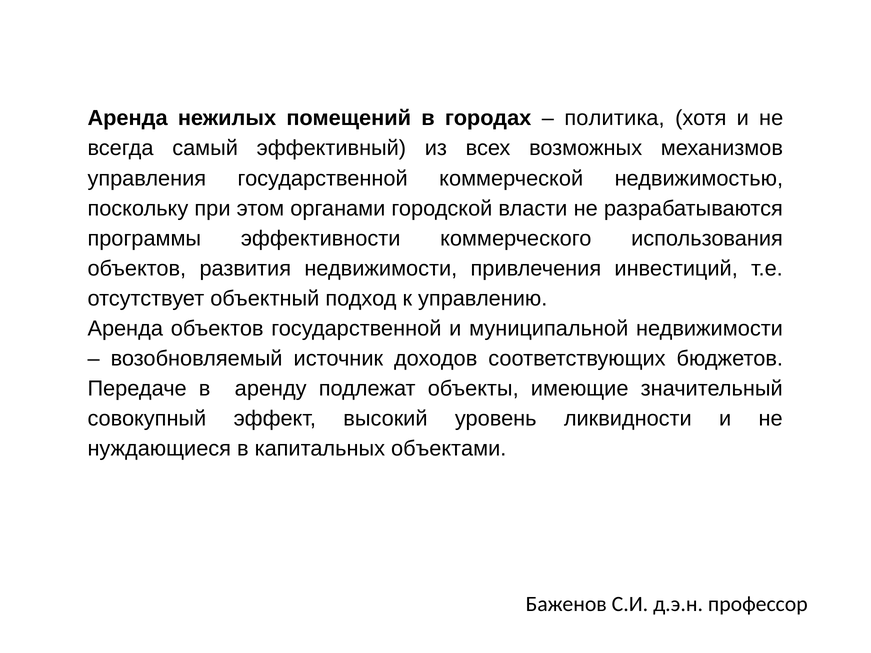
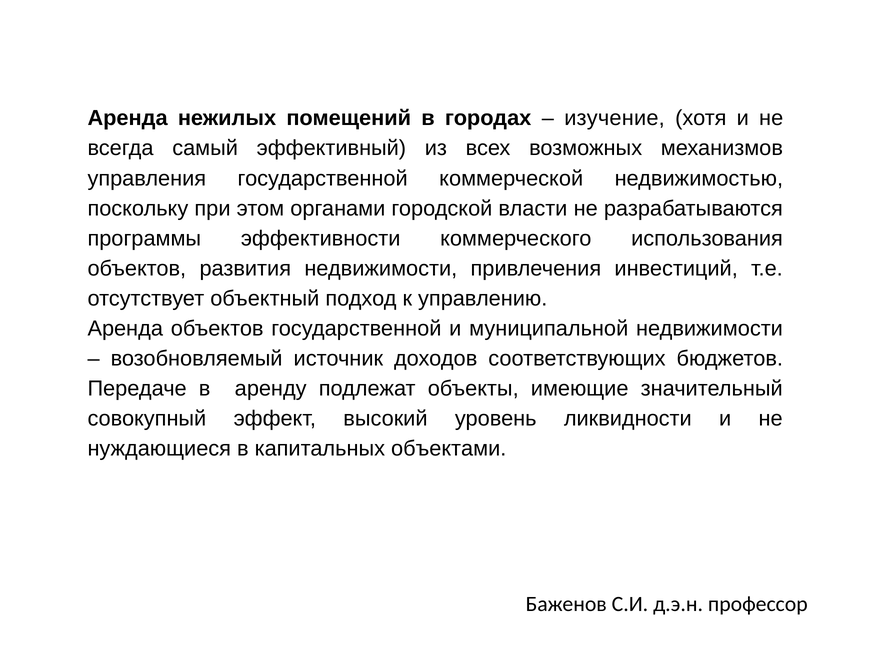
политика: политика -> изучение
